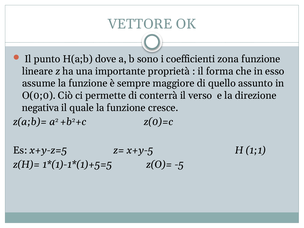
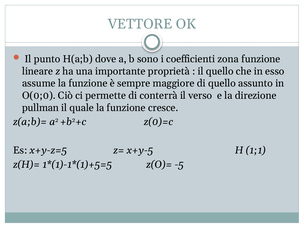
il forma: forma -> quello
negativa: negativa -> pullman
